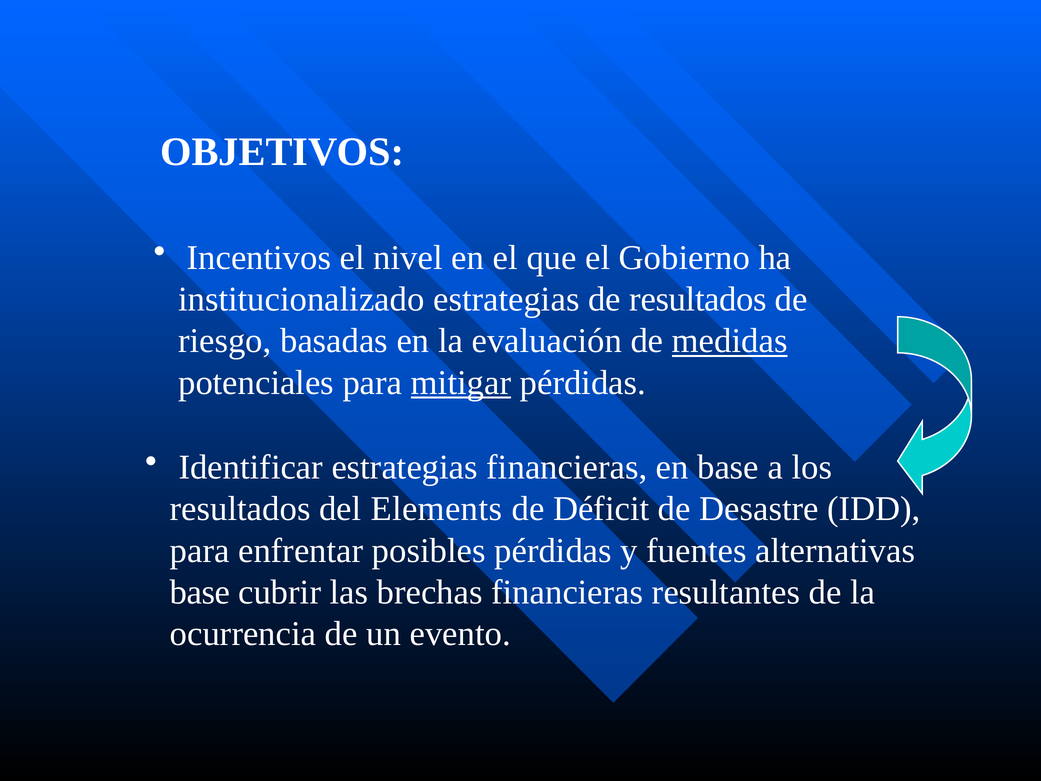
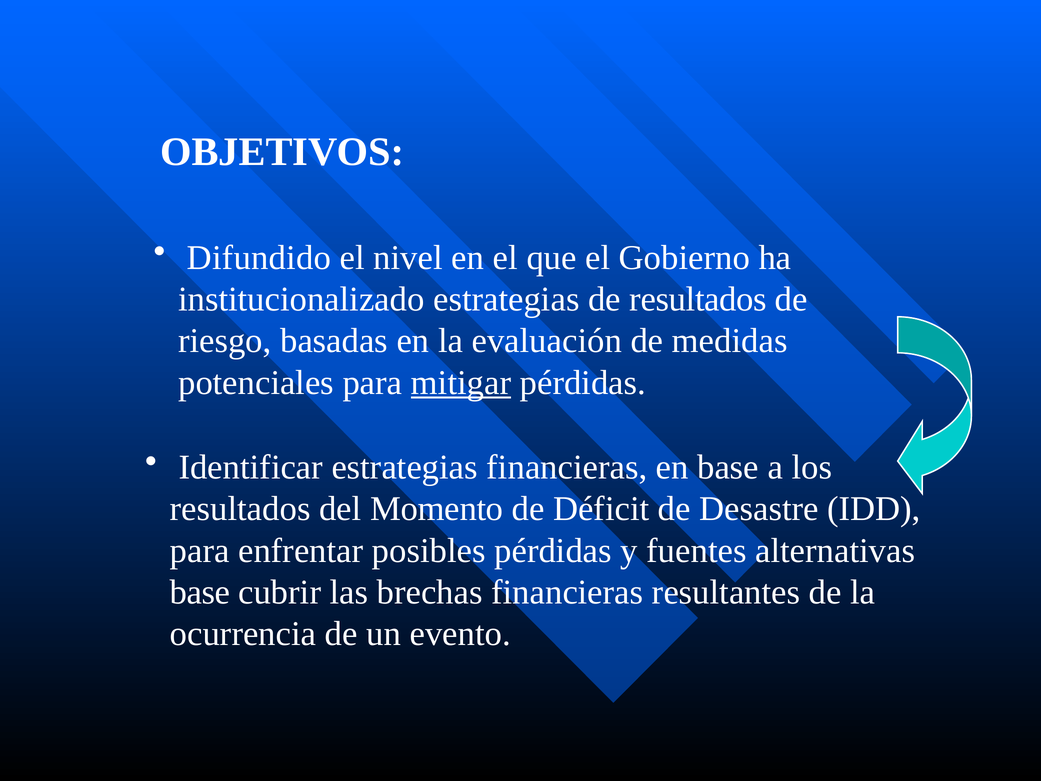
Incentivos: Incentivos -> Difundido
medidas underline: present -> none
Elements: Elements -> Momento
